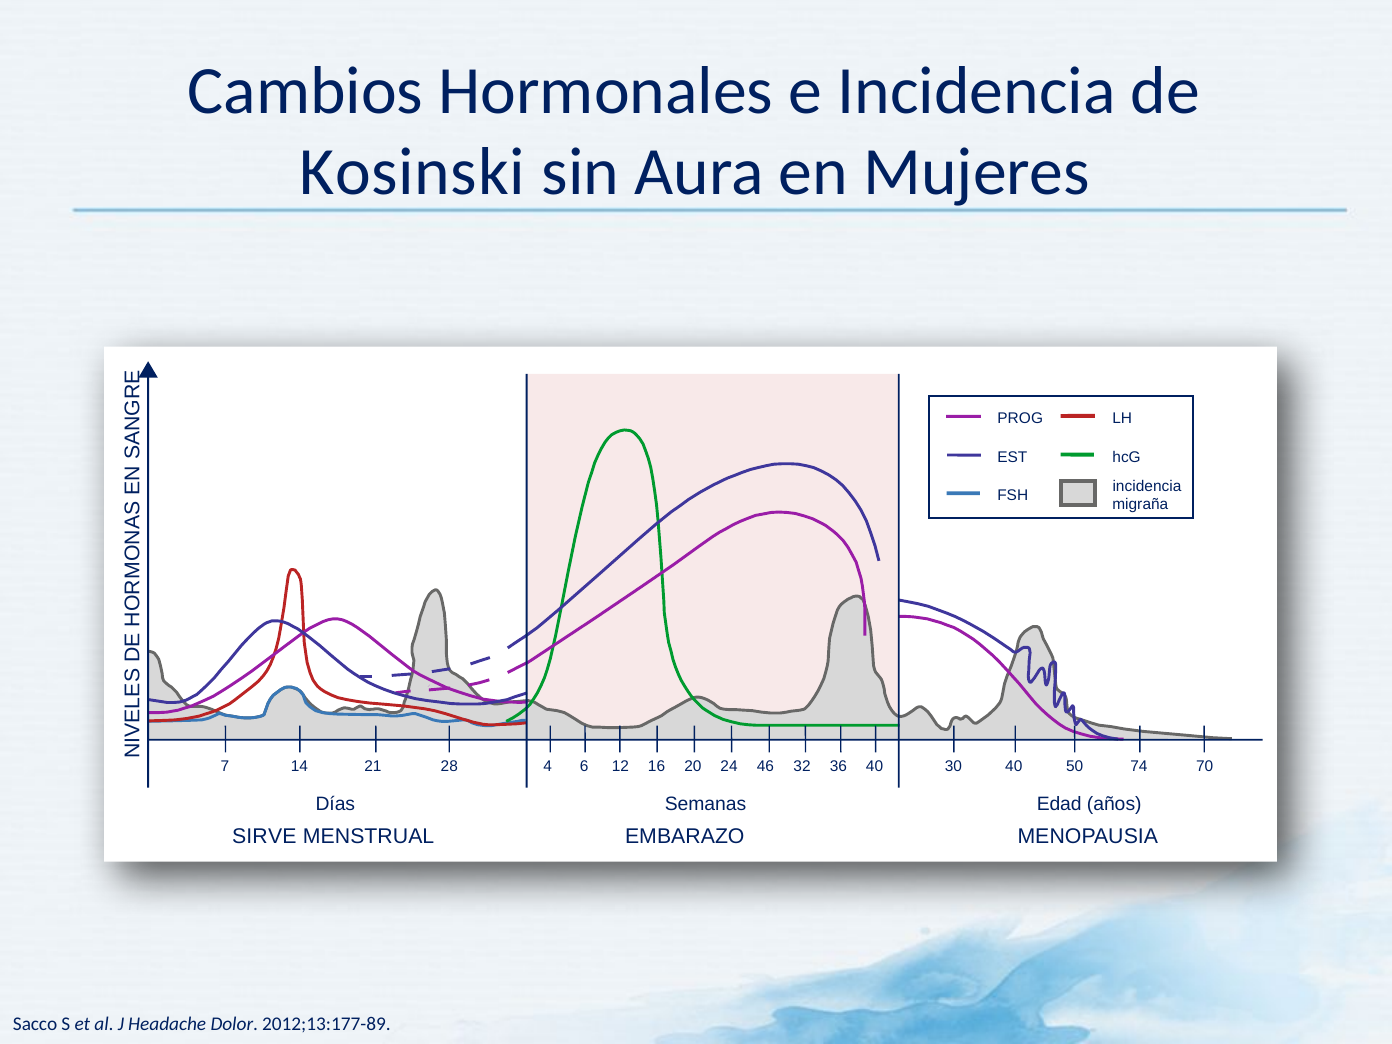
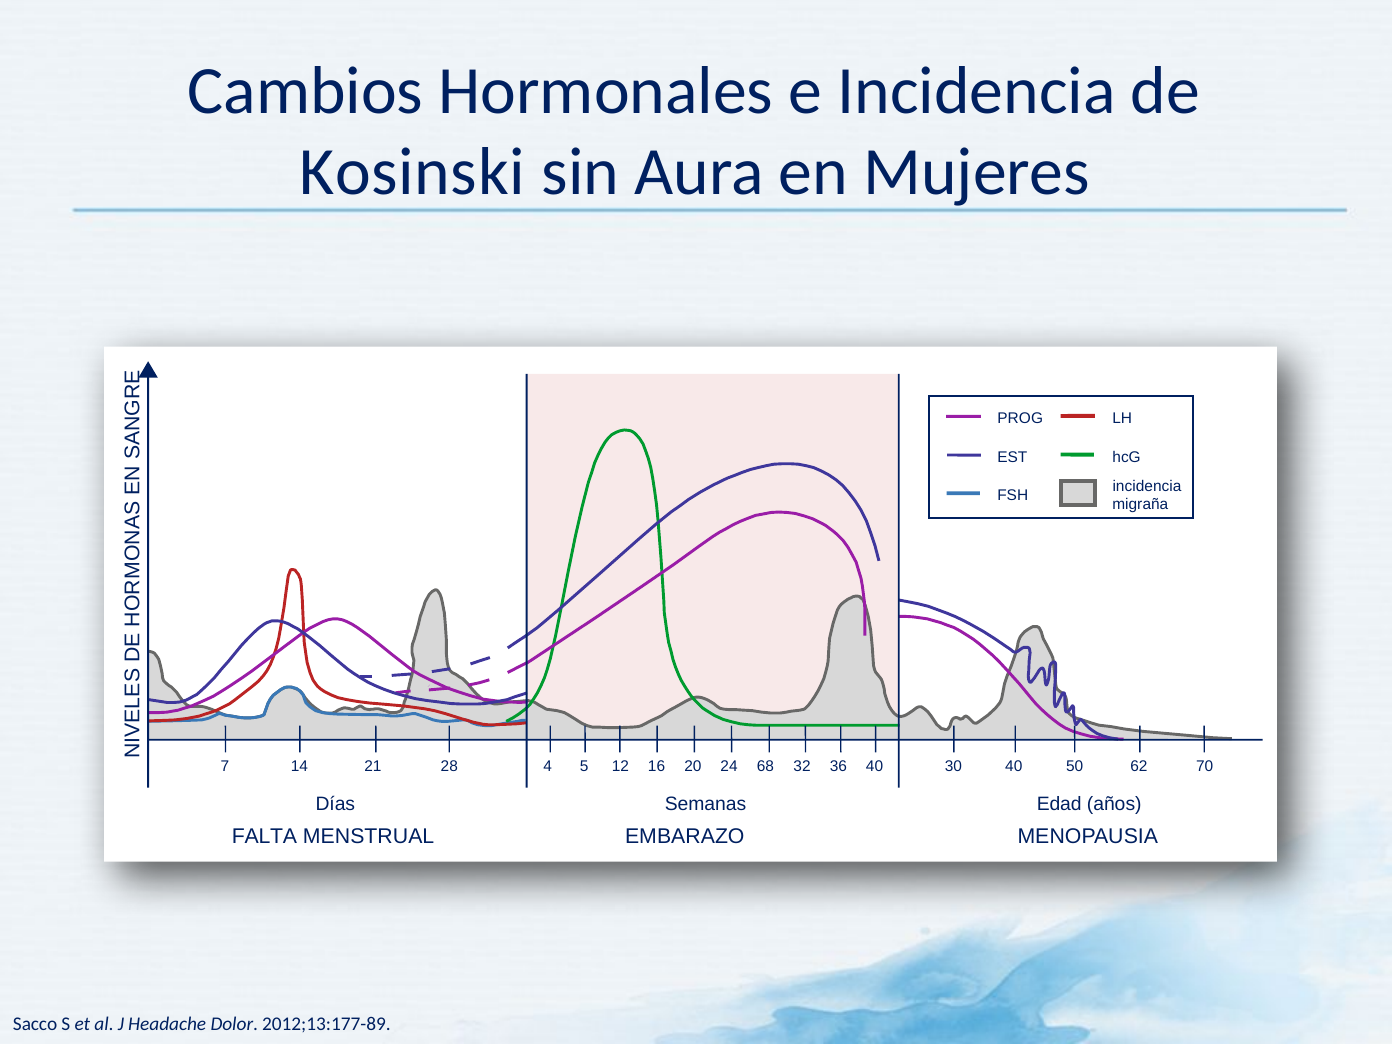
6: 6 -> 5
46: 46 -> 68
74: 74 -> 62
SIRVE: SIRVE -> FALTA
